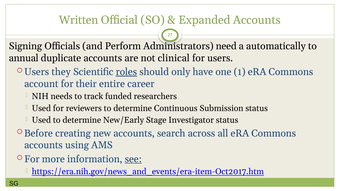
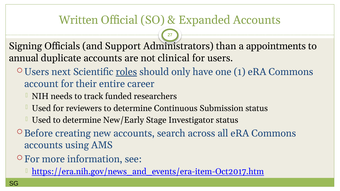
Perform: Perform -> Support
need: need -> than
automatically: automatically -> appointments
they: they -> next
see underline: present -> none
